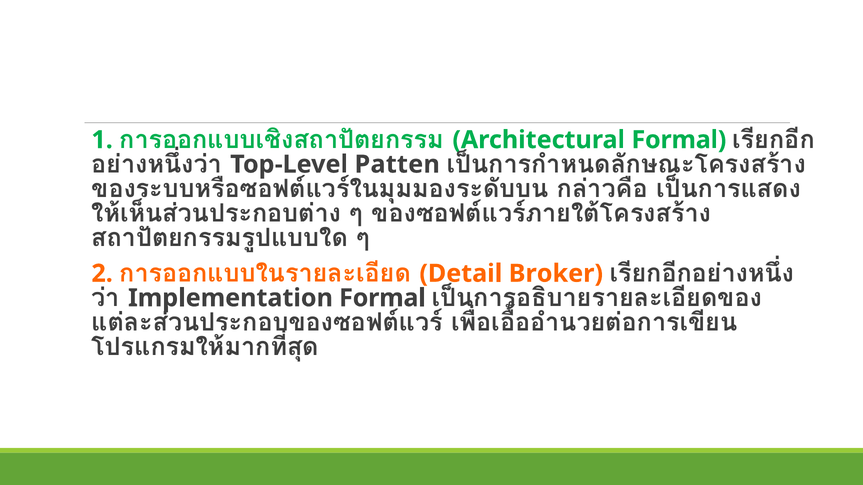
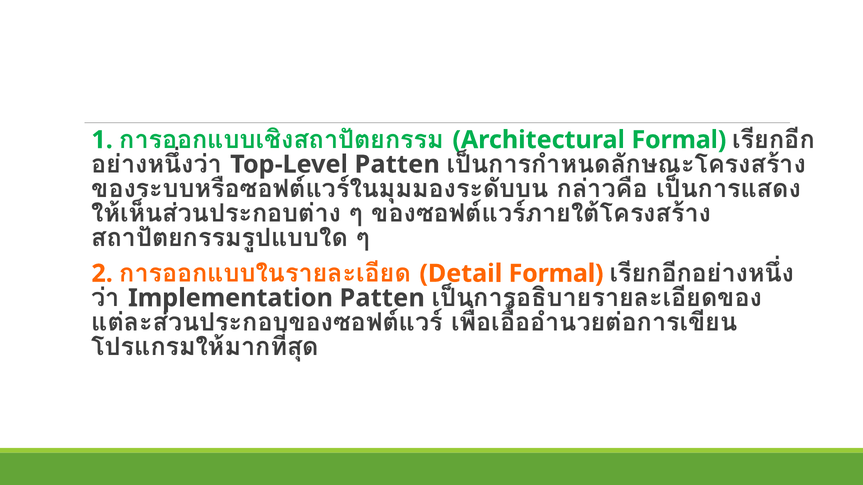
Detail Broker: Broker -> Formal
Implementation Formal: Formal -> Patten
